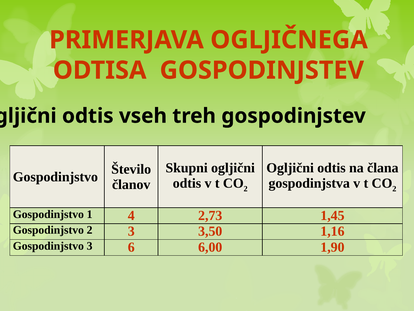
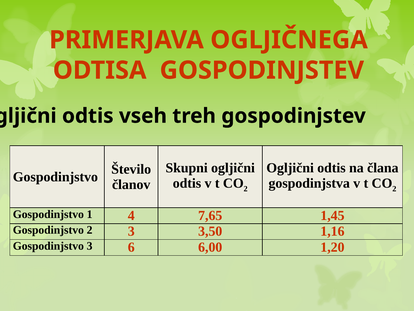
2,73: 2,73 -> 7,65
1,90: 1,90 -> 1,20
